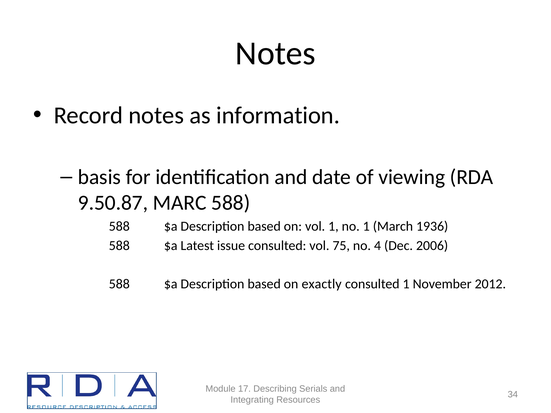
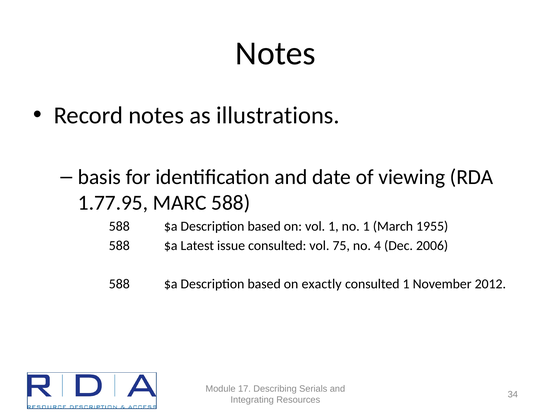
information: information -> illustrations
9.50.87: 9.50.87 -> 1.77.95
1936: 1936 -> 1955
